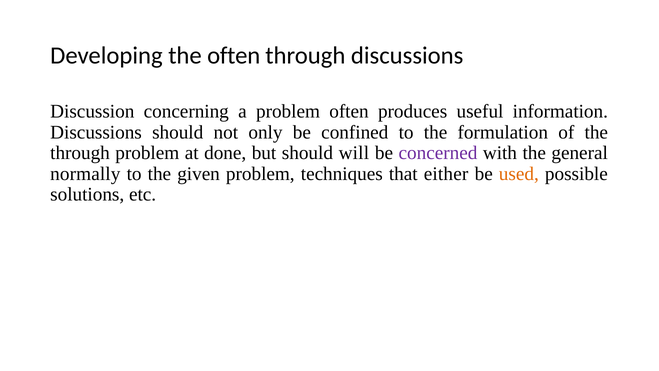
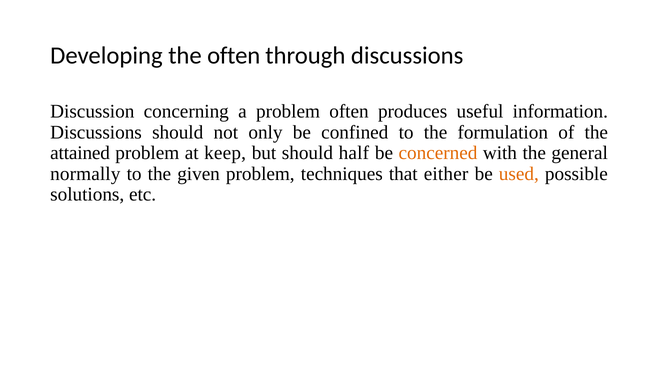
through at (80, 153): through -> attained
done: done -> keep
will: will -> half
concerned colour: purple -> orange
